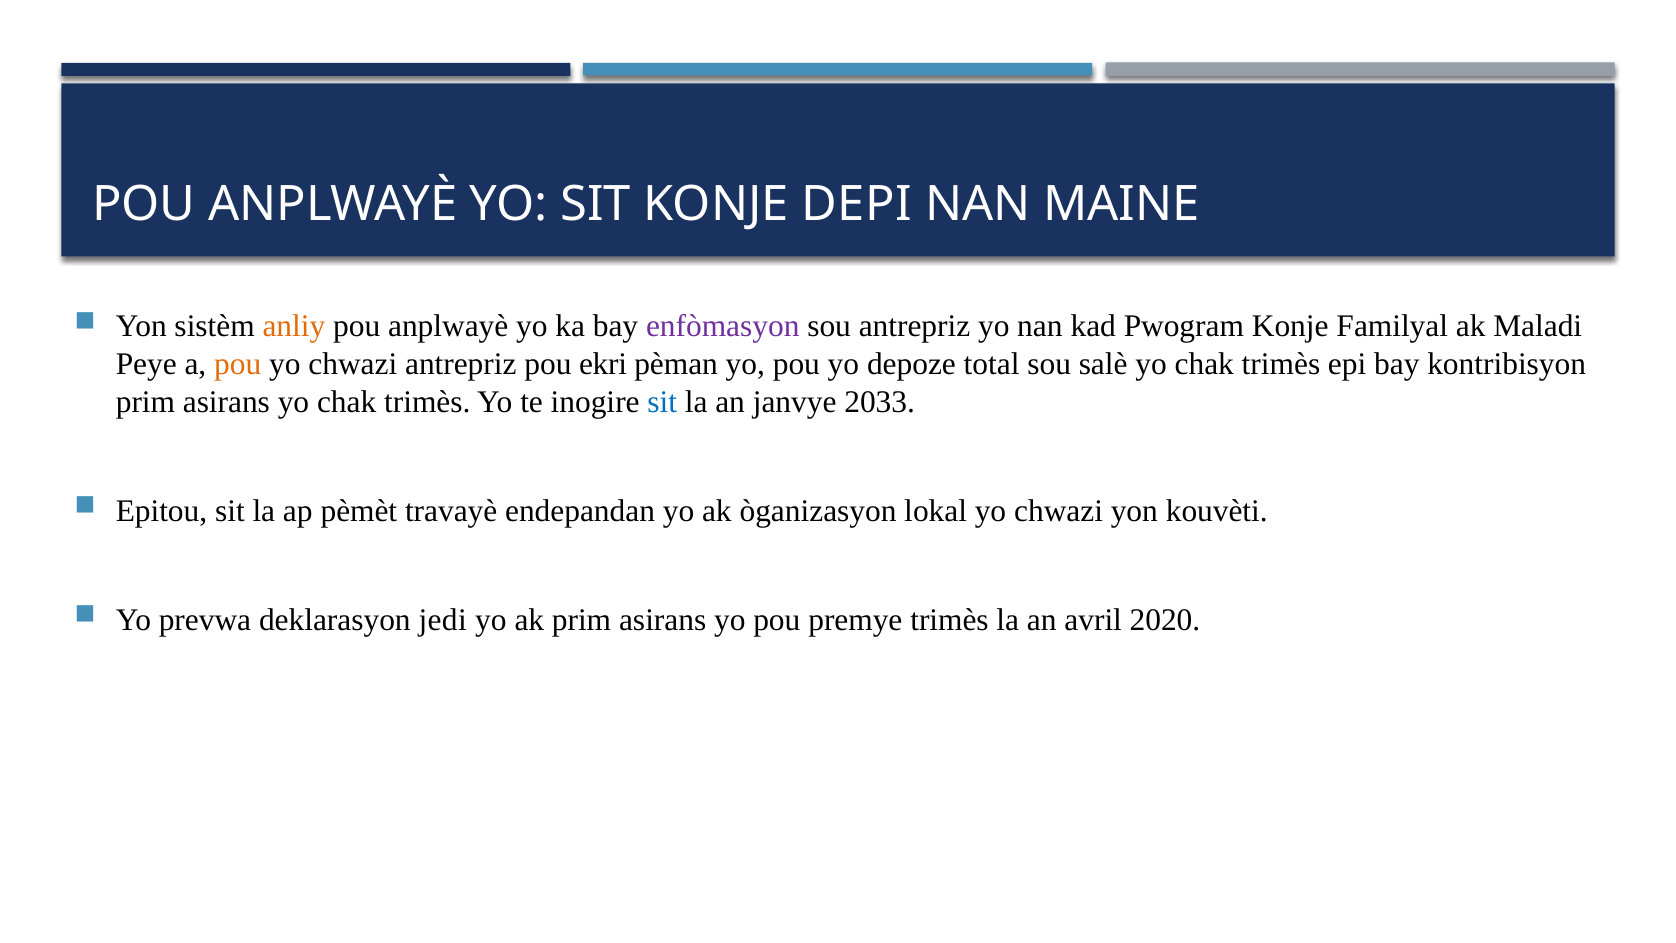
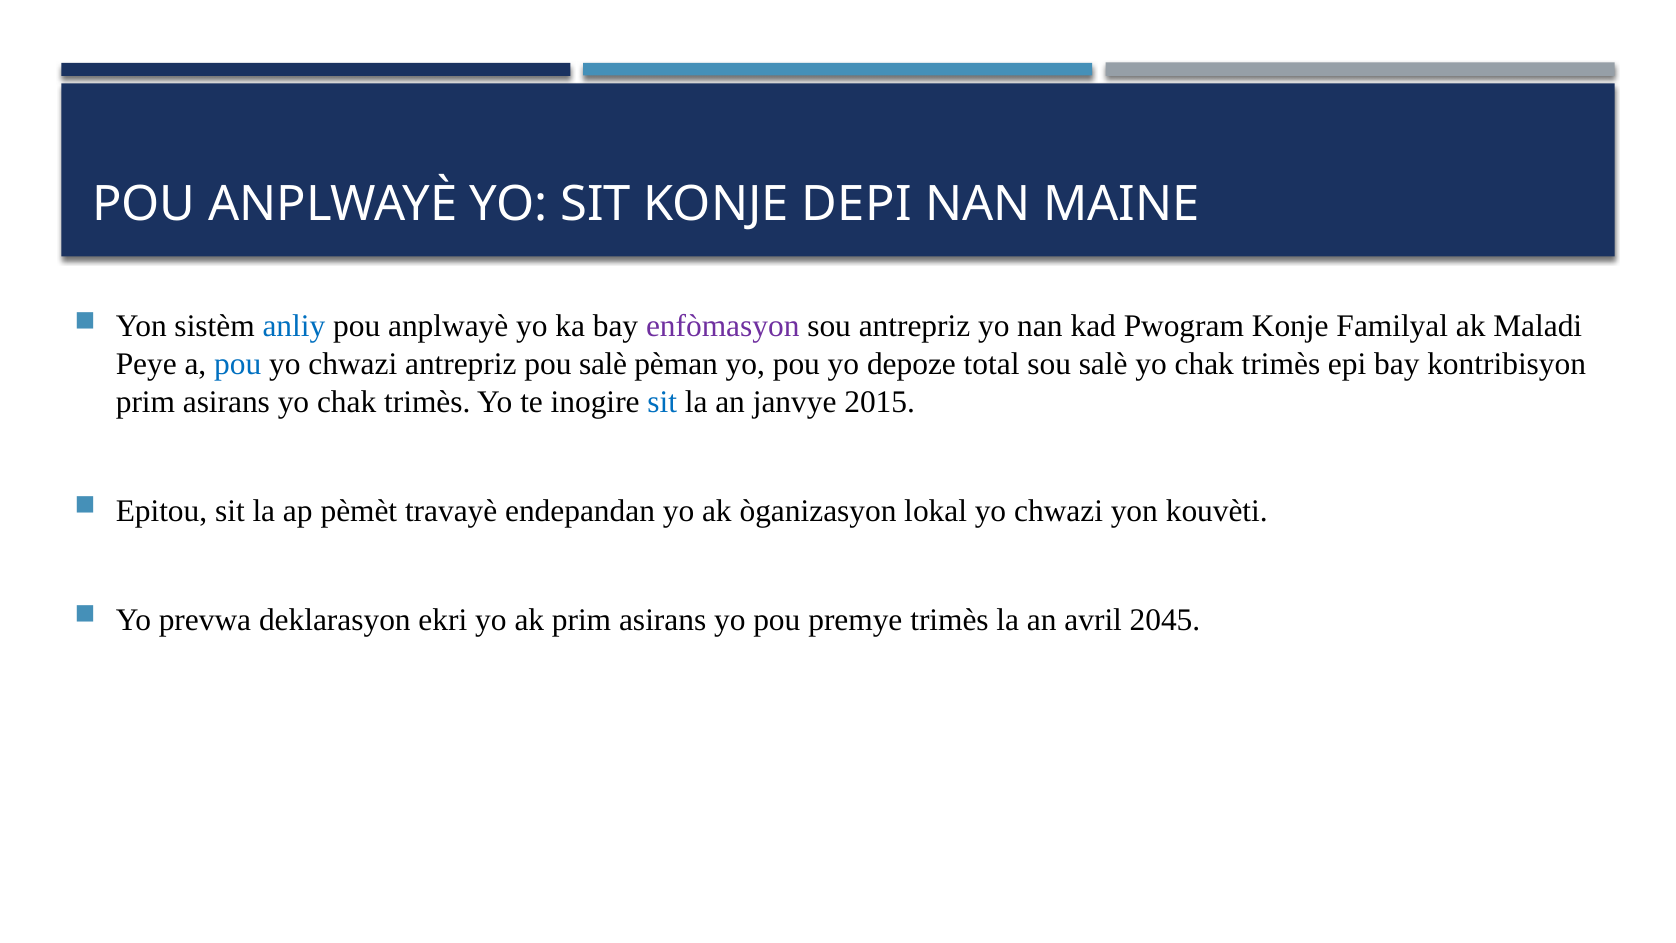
anliy colour: orange -> blue
pou at (238, 364) colour: orange -> blue
pou ekri: ekri -> salè
2033: 2033 -> 2015
jedi: jedi -> ekri
2020: 2020 -> 2045
